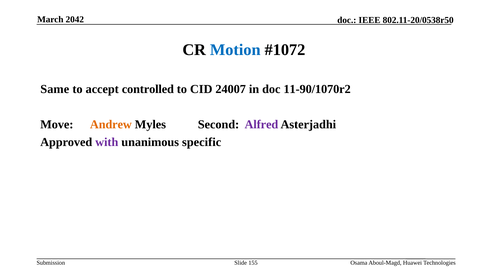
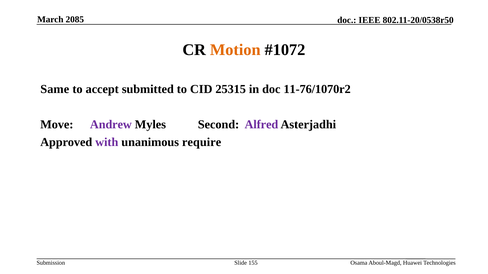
2042: 2042 -> 2085
Motion colour: blue -> orange
controlled: controlled -> submitted
24007: 24007 -> 25315
11-90/1070r2: 11-90/1070r2 -> 11-76/1070r2
Andrew colour: orange -> purple
specific: specific -> require
